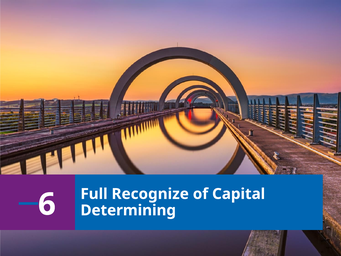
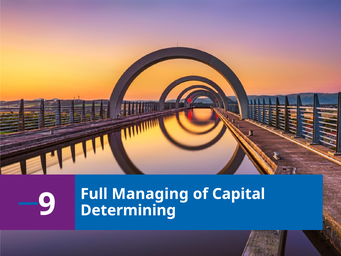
6: 6 -> 9
Recognize: Recognize -> Managing
